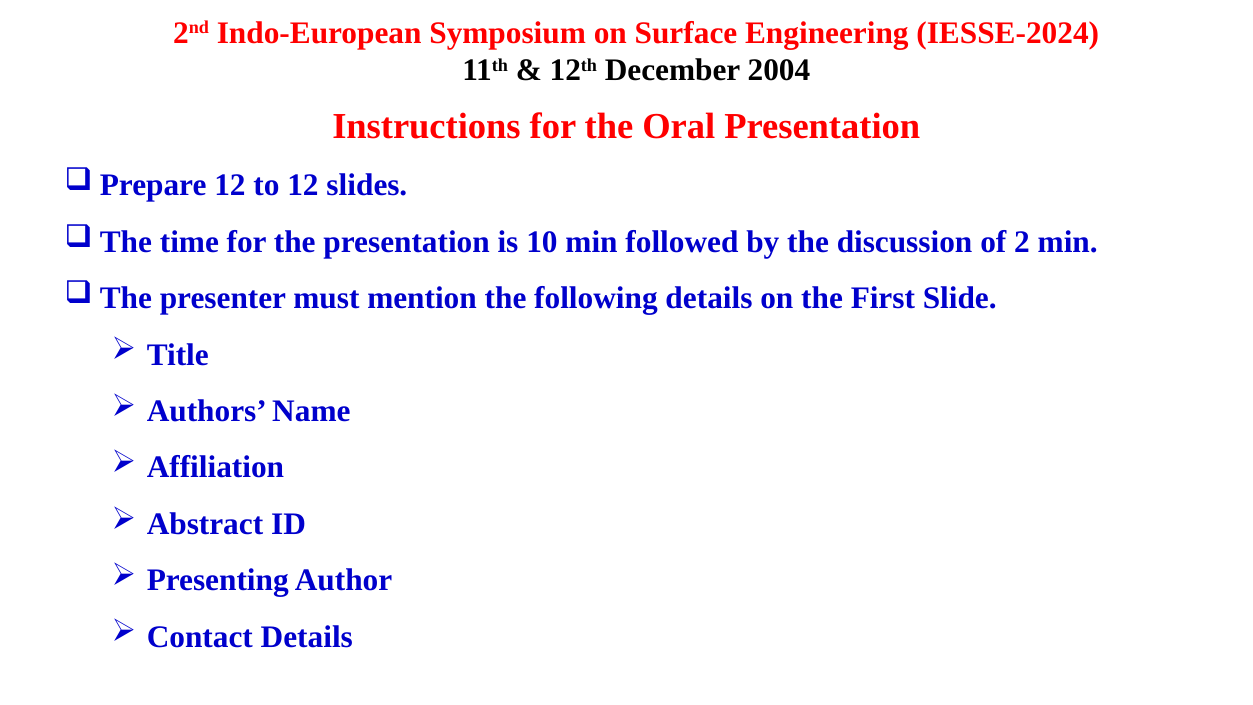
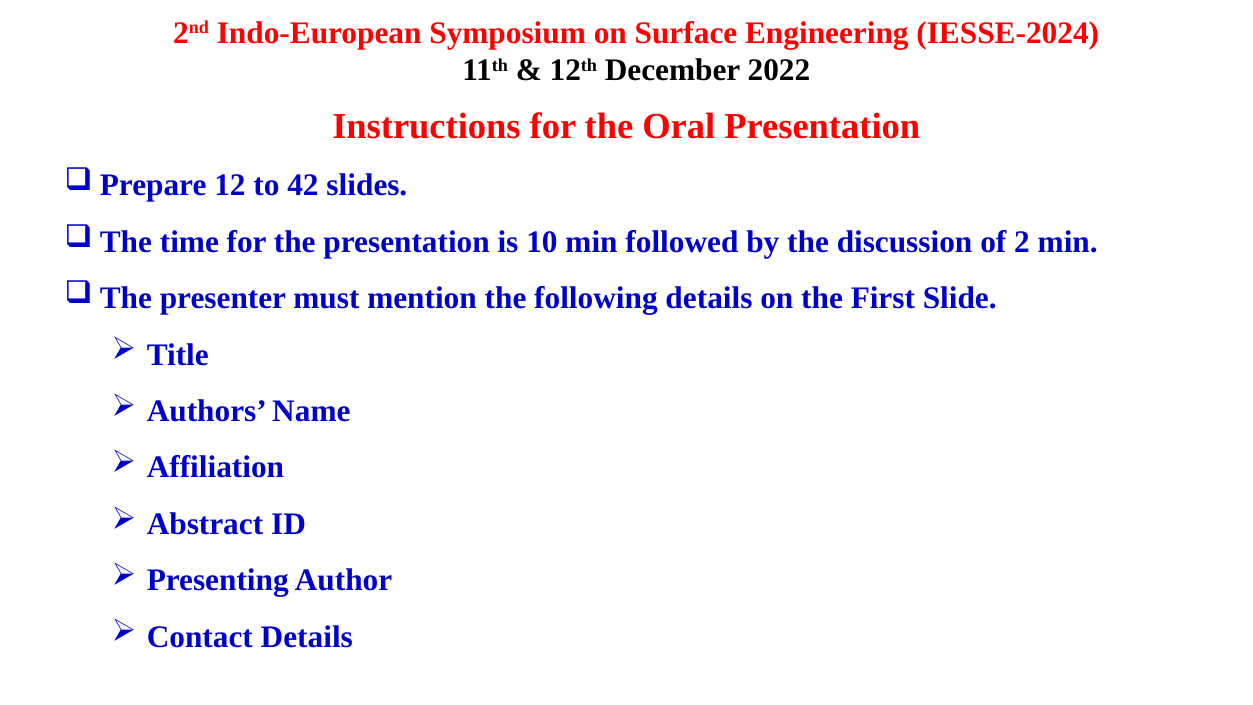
2004: 2004 -> 2022
to 12: 12 -> 42
